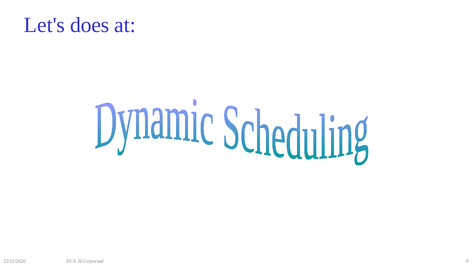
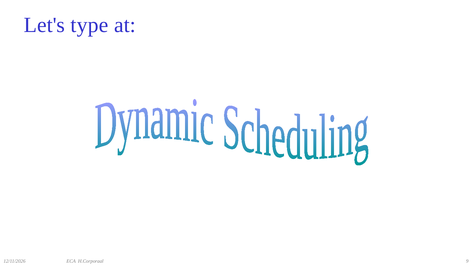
does: does -> type
